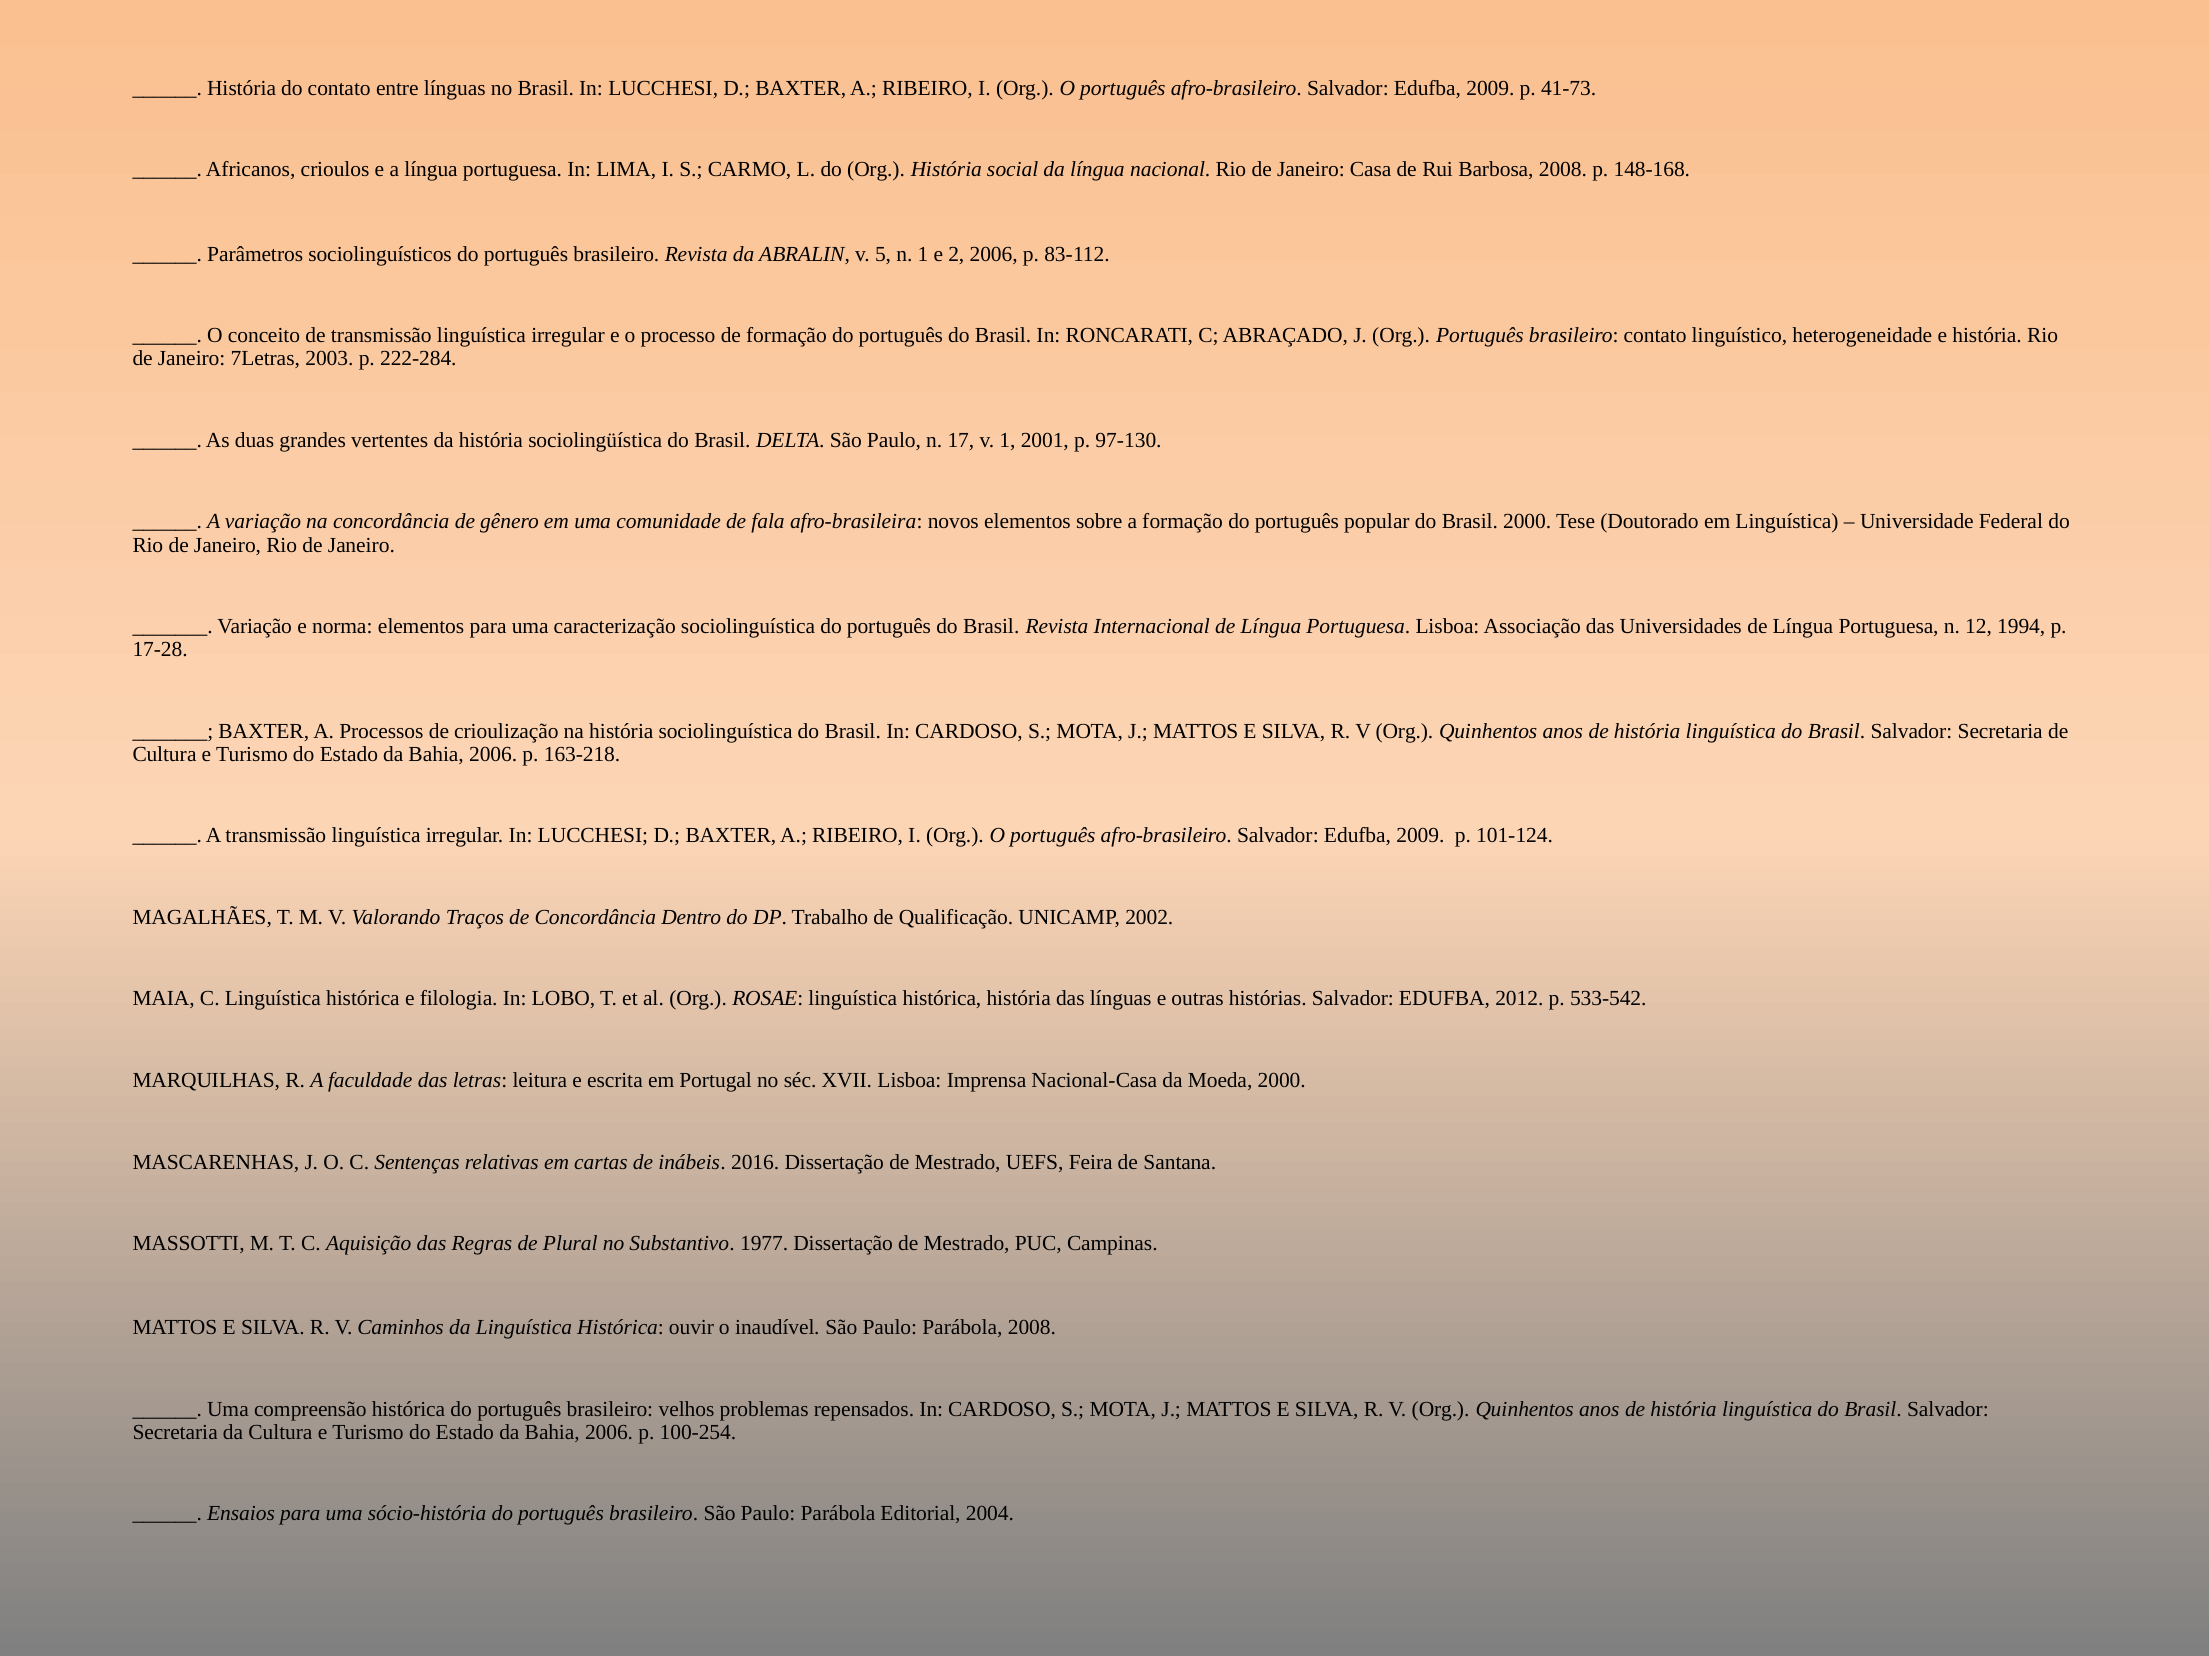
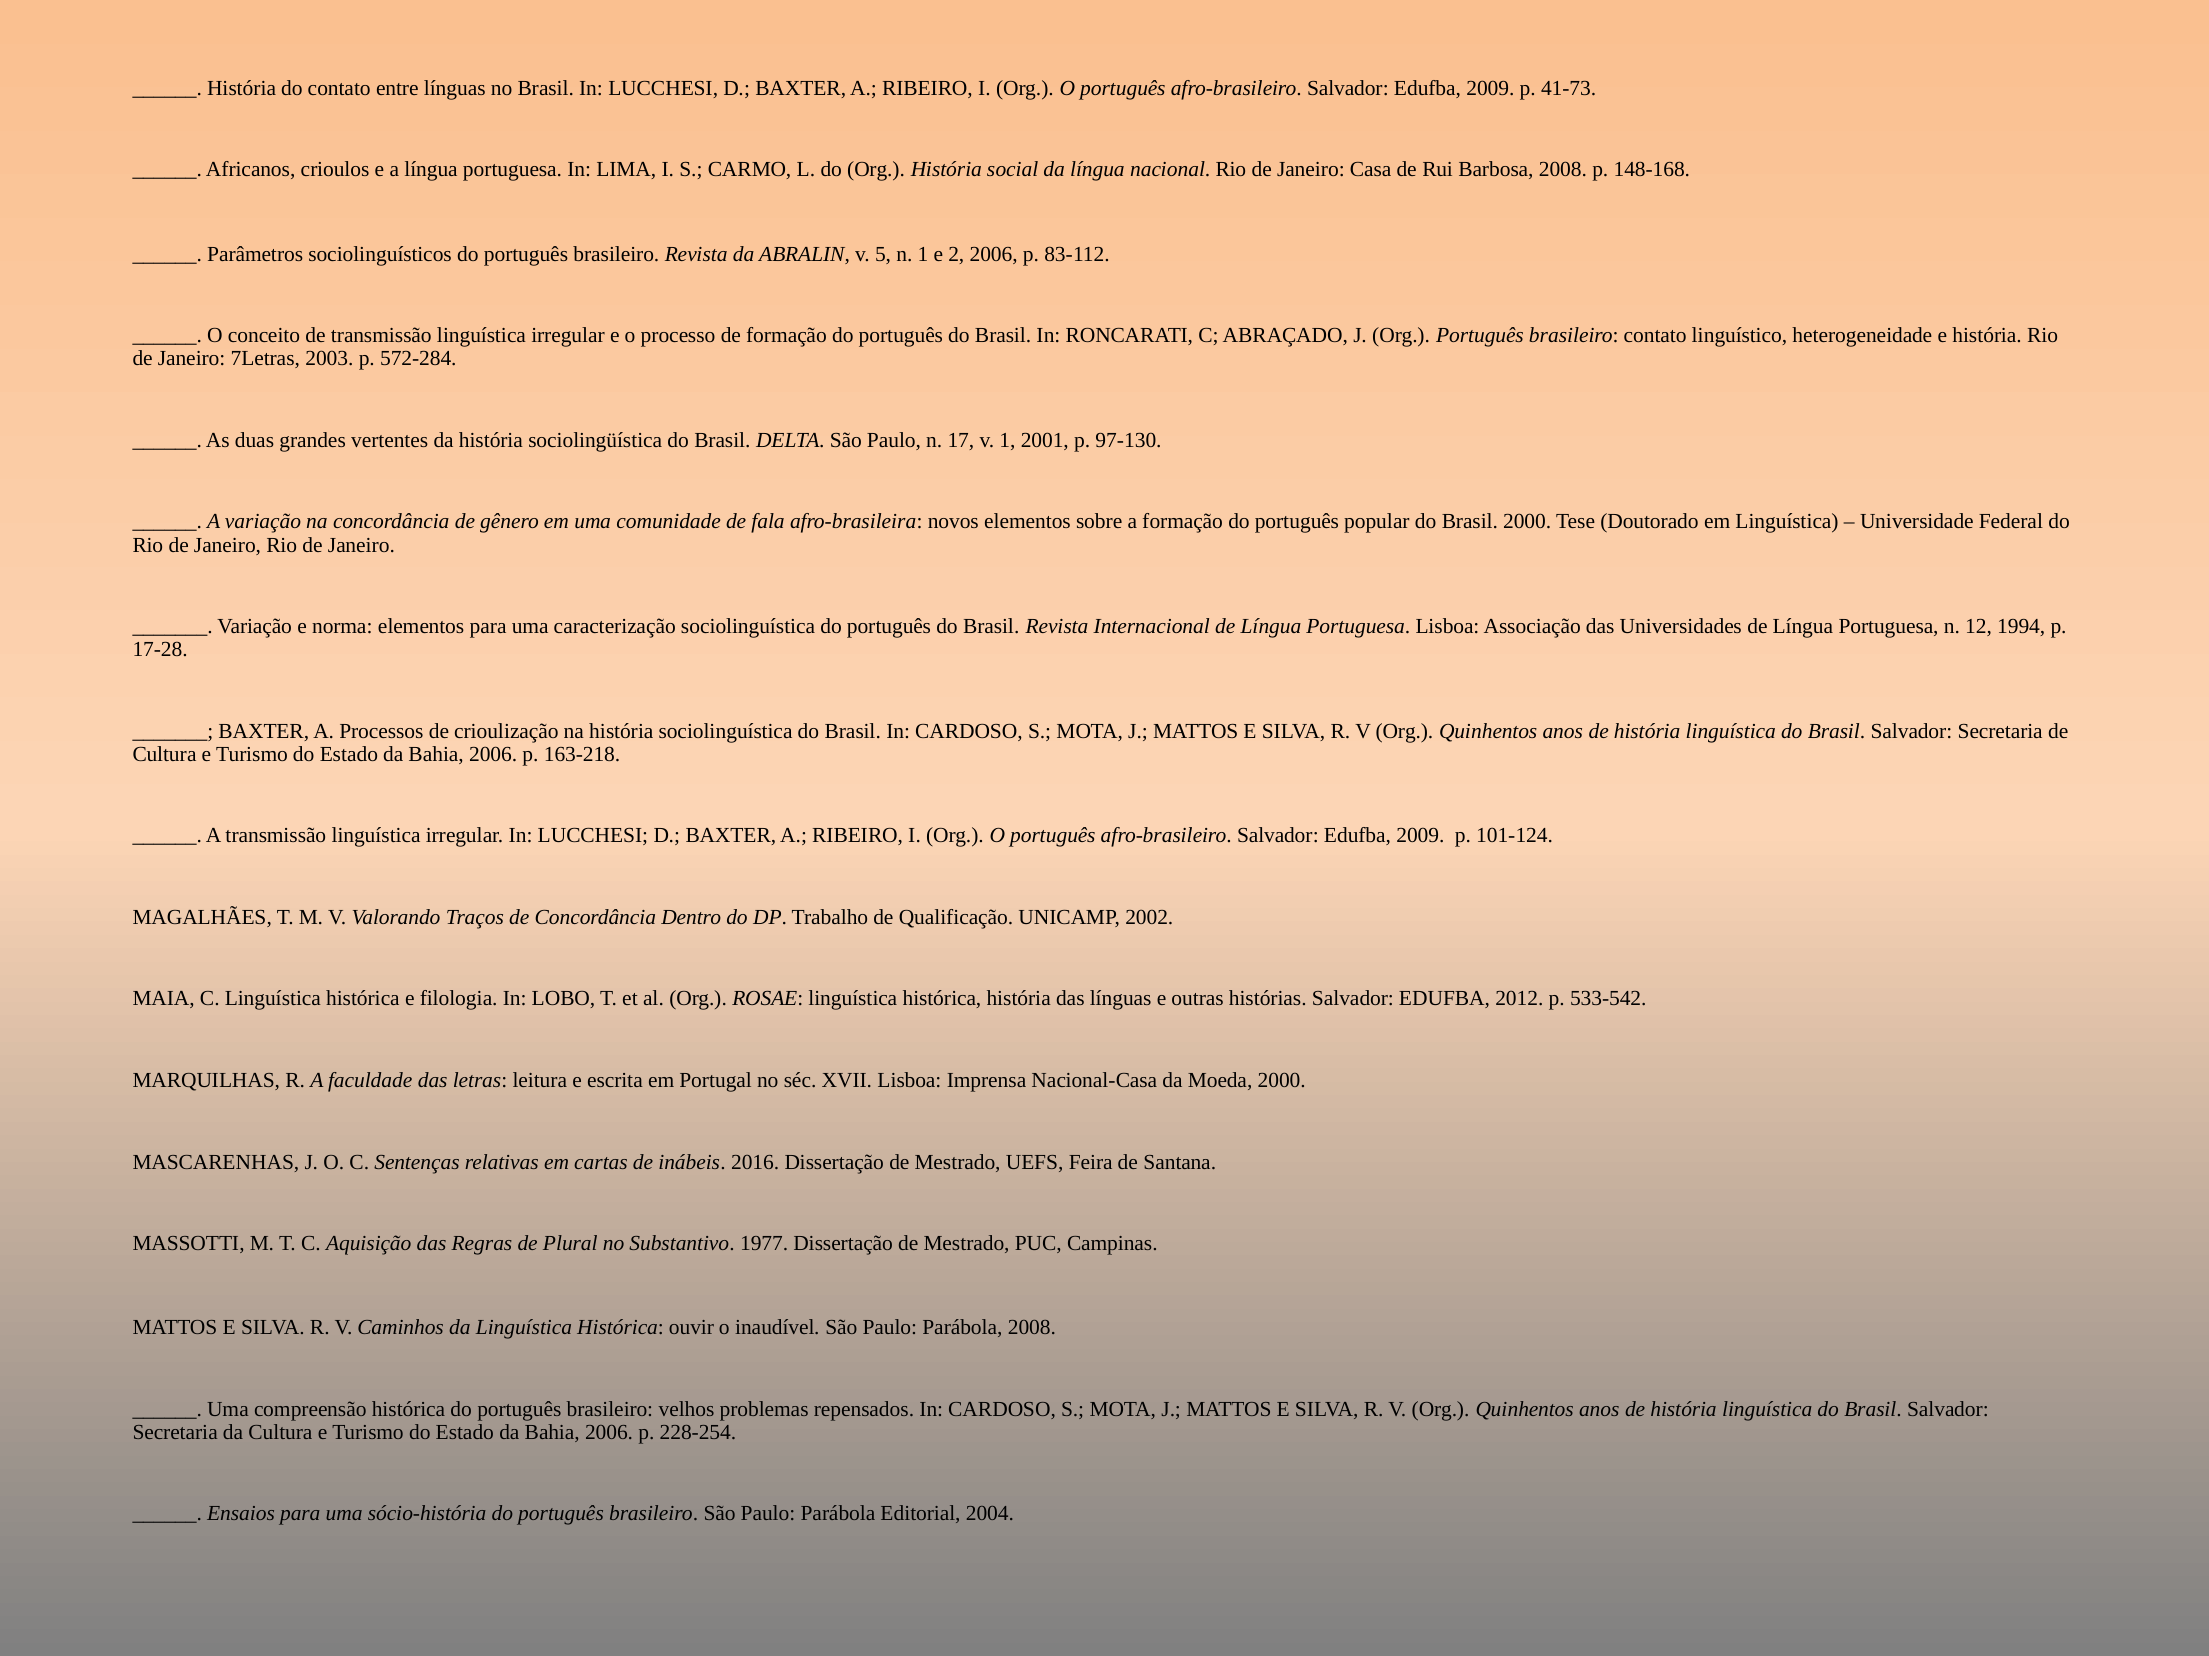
222-284: 222-284 -> 572-284
100-254: 100-254 -> 228-254
